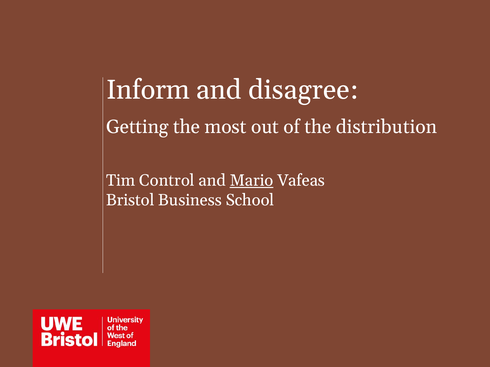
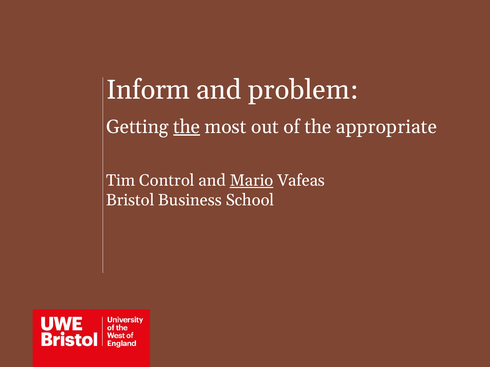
disagree: disagree -> problem
the at (187, 127) underline: none -> present
distribution: distribution -> appropriate
